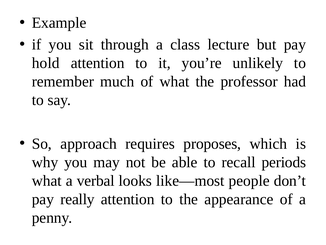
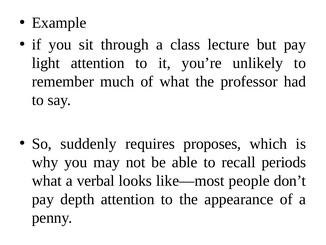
hold: hold -> light
approach: approach -> suddenly
really: really -> depth
